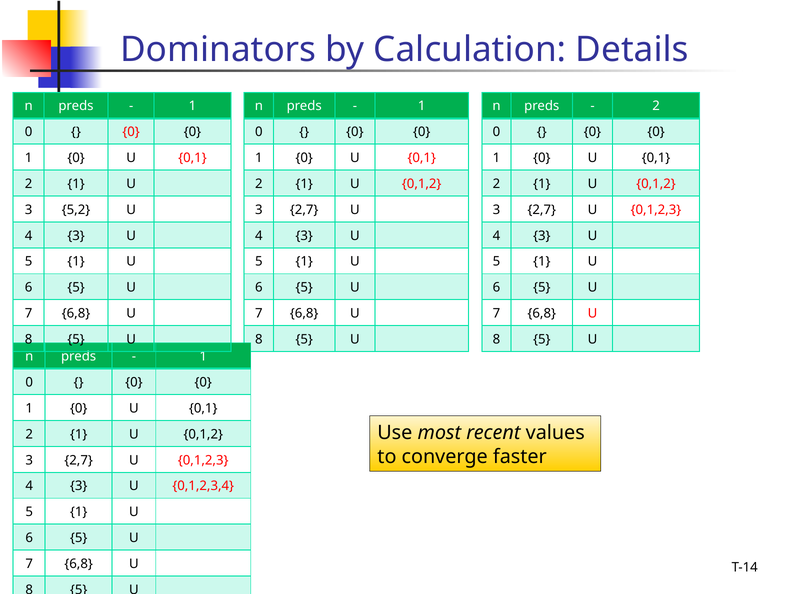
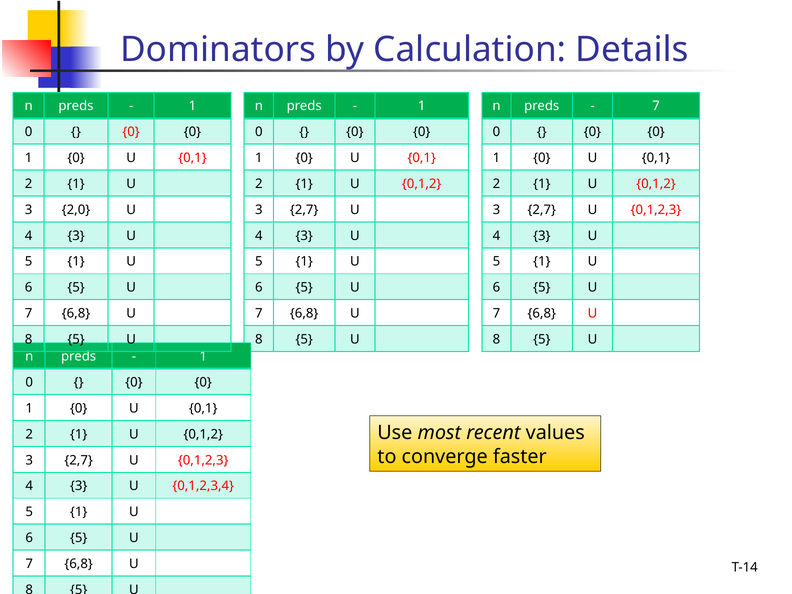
2 at (656, 106): 2 -> 7
5,2: 5,2 -> 2,0
